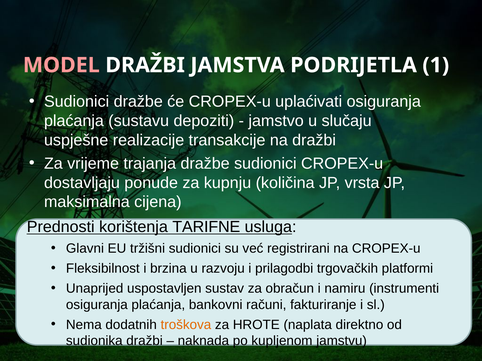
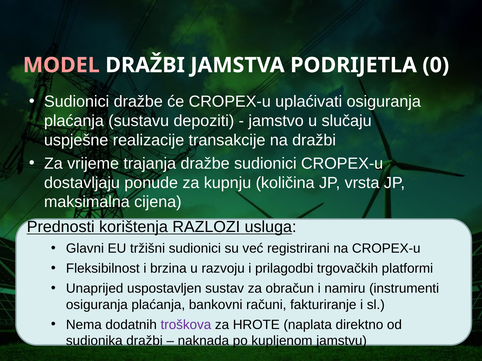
1: 1 -> 0
TARIFNE: TARIFNE -> RAZLOZI
troškova colour: orange -> purple
